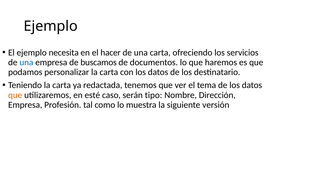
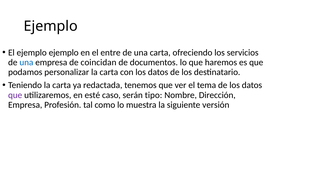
ejemplo necesita: necesita -> ejemplo
hacer: hacer -> entre
buscamos: buscamos -> coincidan
que at (15, 95) colour: orange -> purple
